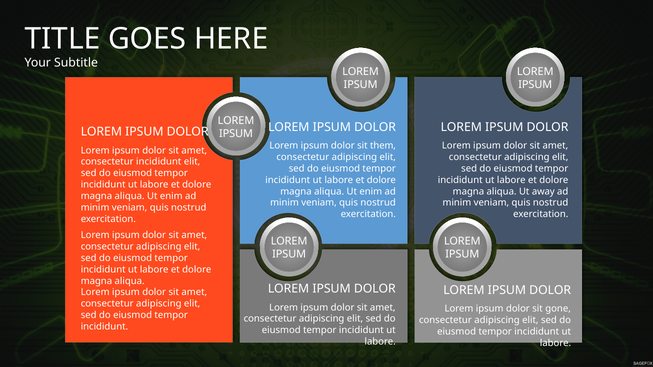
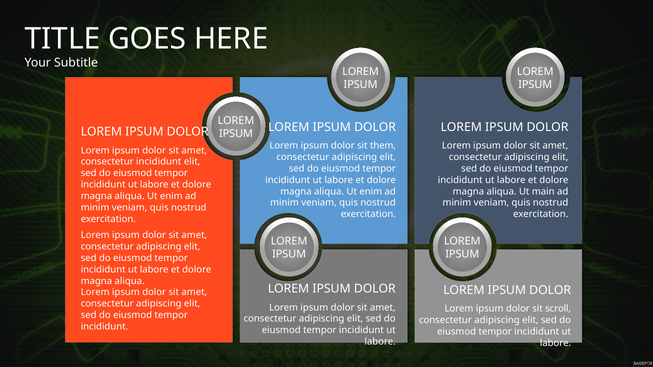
away: away -> main
gone: gone -> scroll
